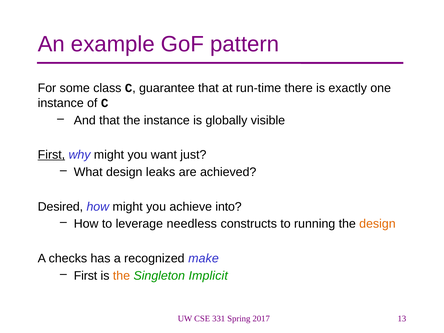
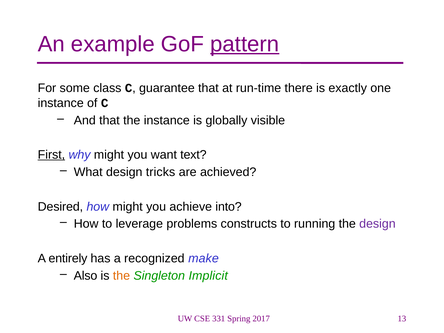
pattern underline: none -> present
just: just -> text
leaks: leaks -> tricks
needless: needless -> problems
design at (377, 224) colour: orange -> purple
checks: checks -> entirely
First at (86, 276): First -> Also
